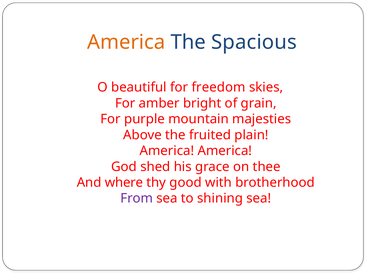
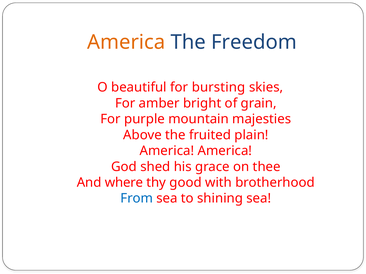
Spacious: Spacious -> Freedom
freedom: freedom -> bursting
From colour: purple -> blue
